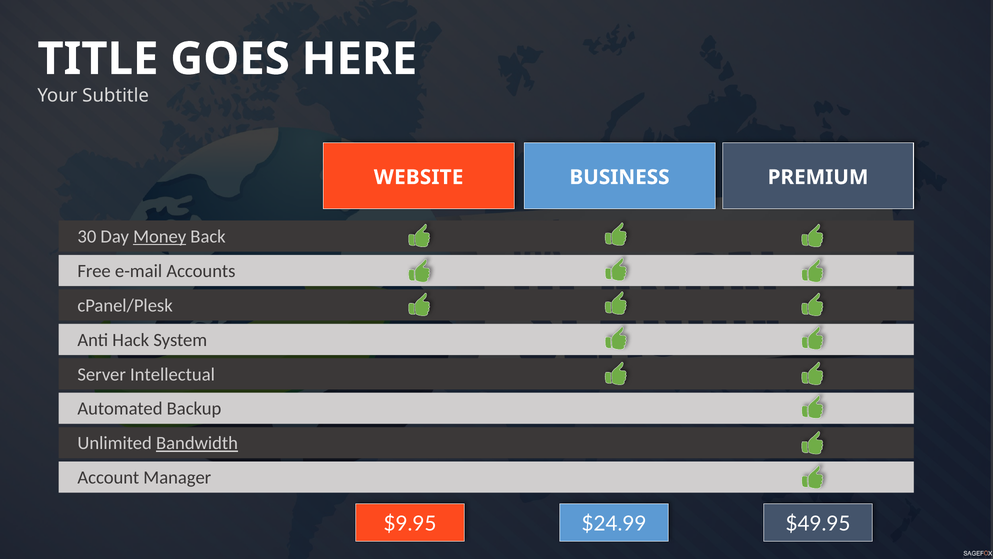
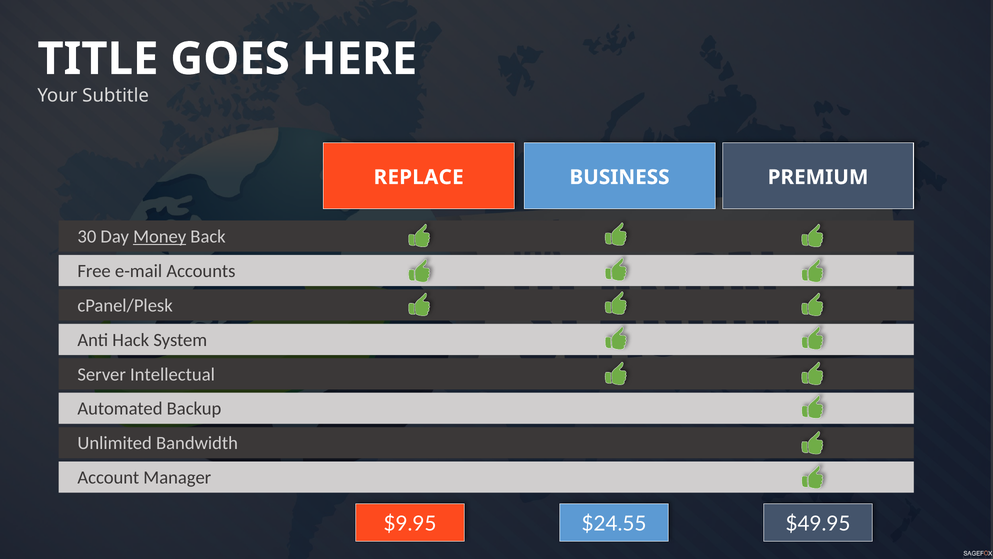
WEBSITE: WEBSITE -> REPLACE
Bandwidth underline: present -> none
$24.99: $24.99 -> $24.55
